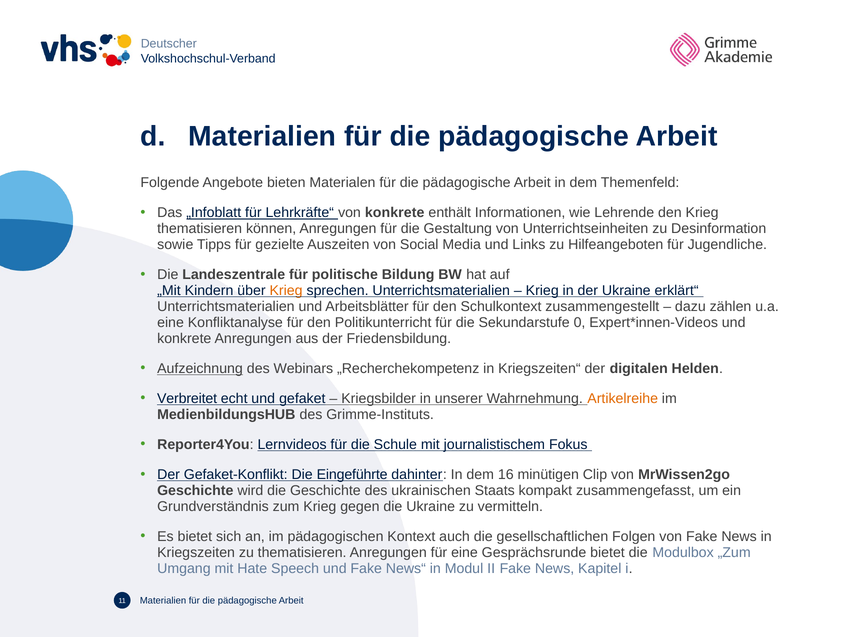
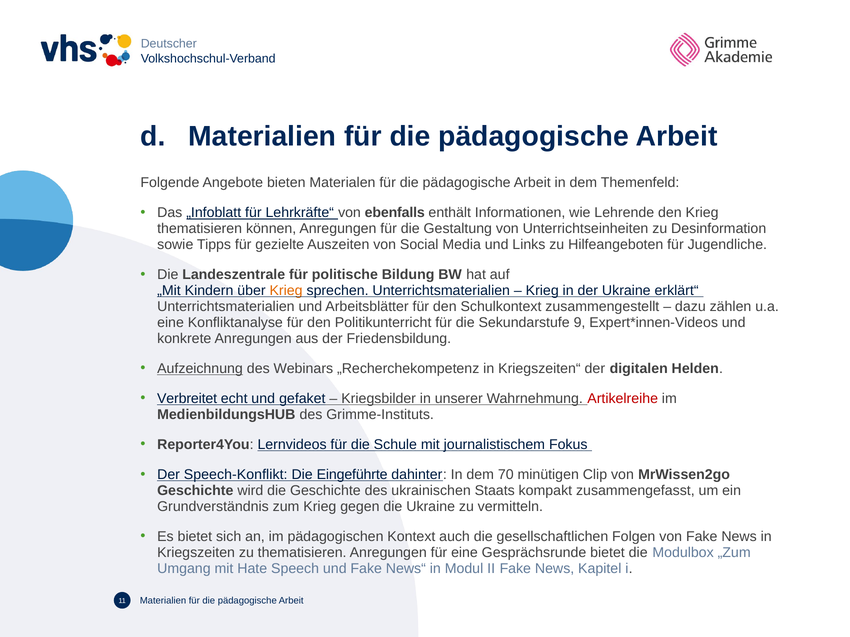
von konkrete: konkrete -> ebenfalls
0: 0 -> 9
Artikelreihe colour: orange -> red
Gefaket-Konflikt: Gefaket-Konflikt -> Speech-Konflikt
16: 16 -> 70
